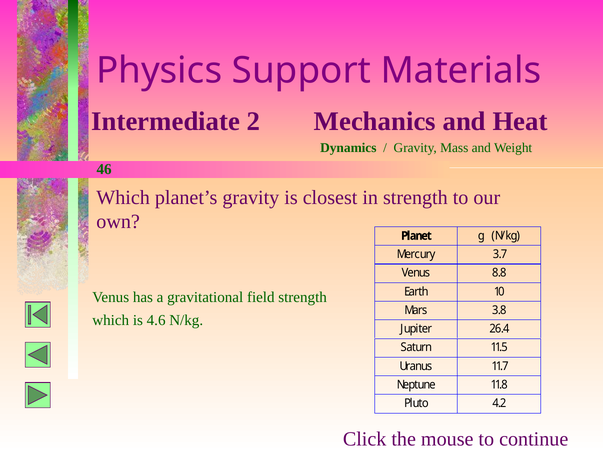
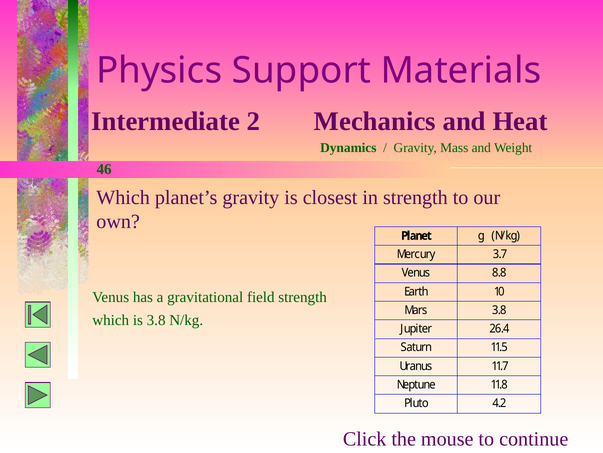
is 4.6: 4.6 -> 3.8
